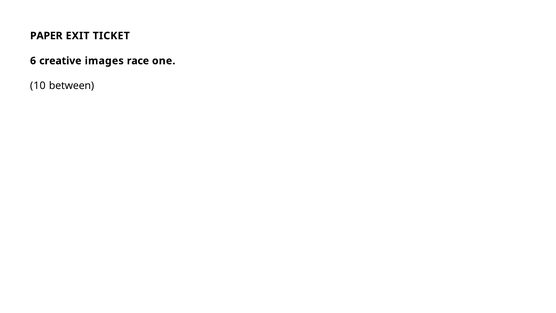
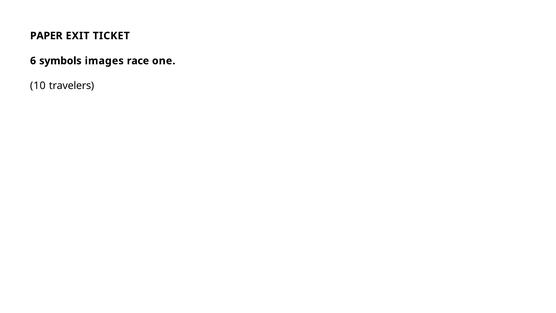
creative: creative -> symbols
between: between -> travelers
